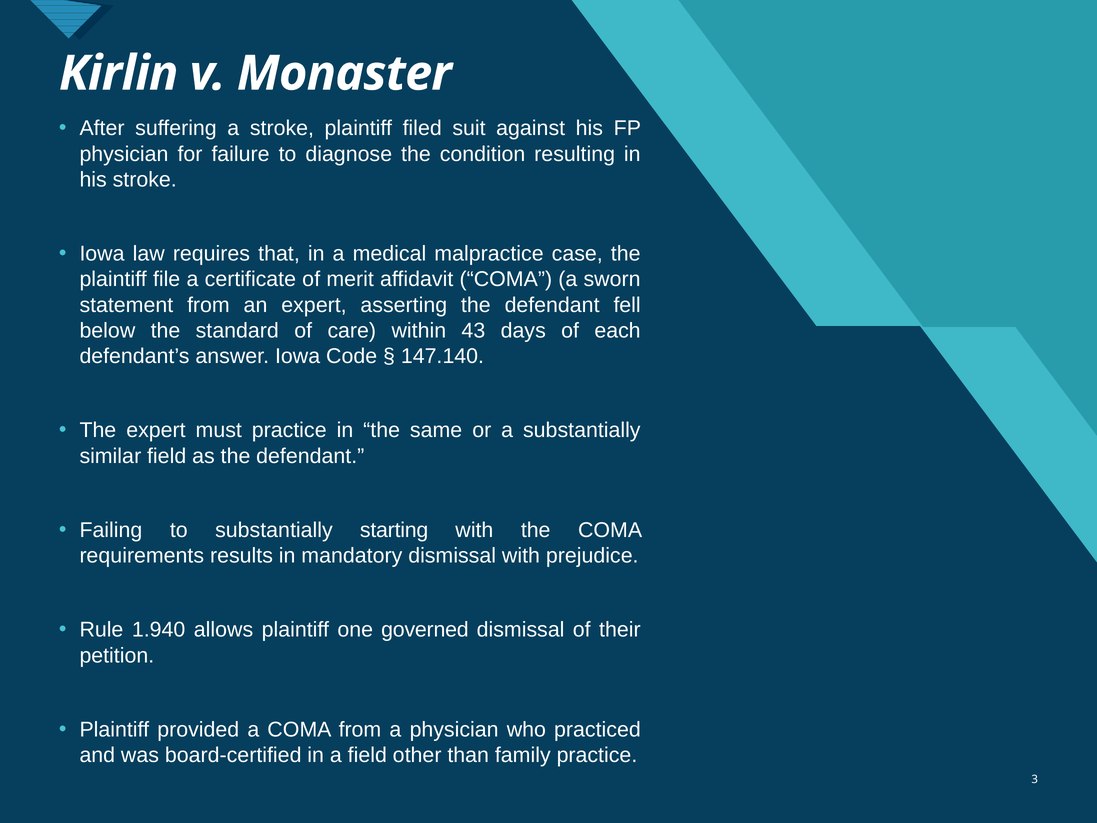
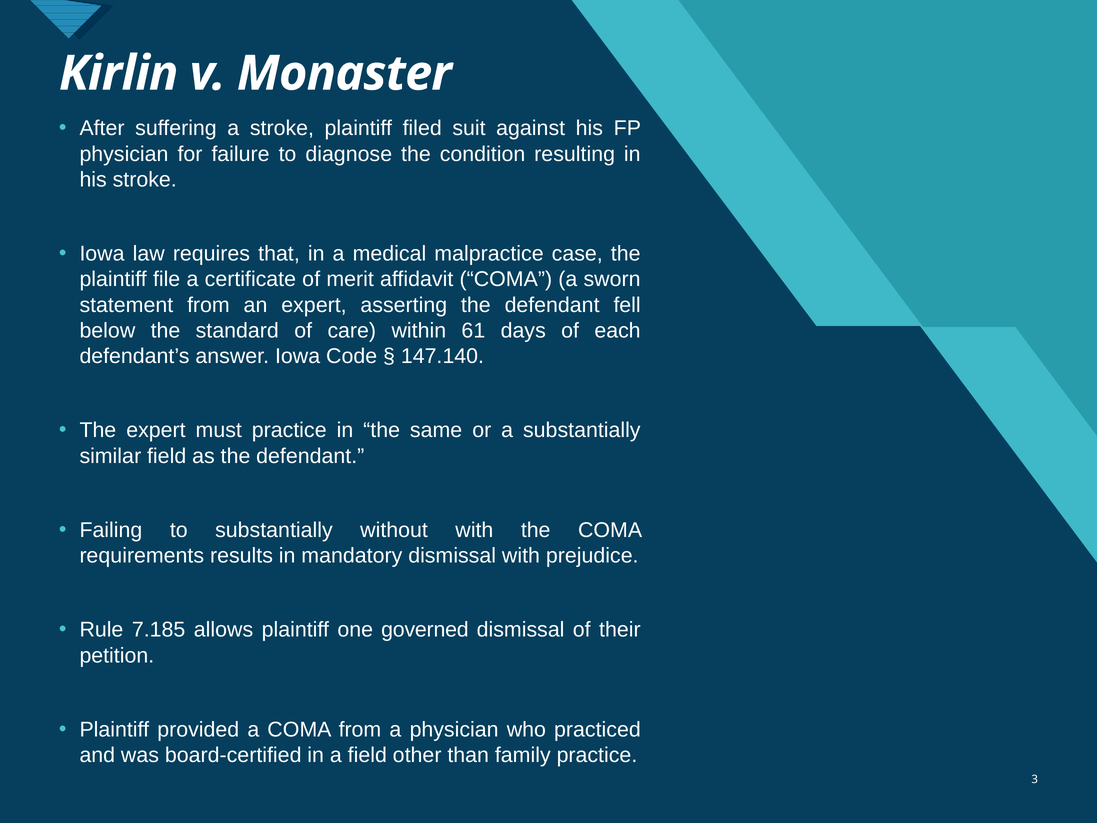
43: 43 -> 61
starting: starting -> without
1.940: 1.940 -> 7.185
